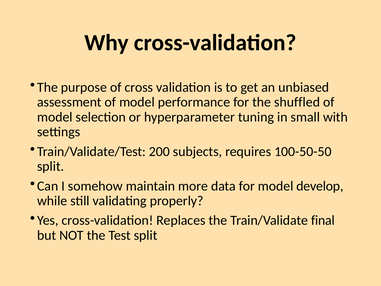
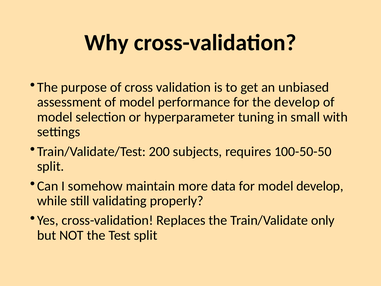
the shuffled: shuffled -> develop
final: final -> only
